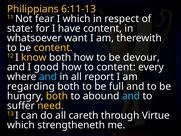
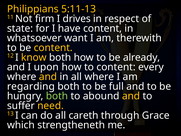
6:11-13: 6:11-13 -> 5:11-13
fear: fear -> firm
I which: which -> drives
devour: devour -> already
good: good -> upon
and at (48, 77) colour: light blue -> yellow
all report: report -> where
both at (57, 96) colour: yellow -> light green
and at (131, 96) colour: light blue -> yellow
Virtue: Virtue -> Grace
